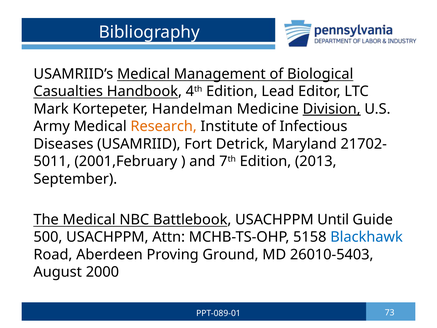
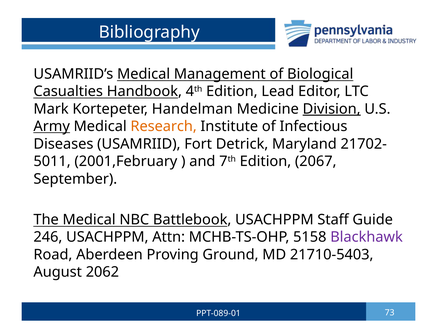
Army underline: none -> present
2013: 2013 -> 2067
Until: Until -> Staff
500: 500 -> 246
Blackhawk colour: blue -> purple
26010-5403: 26010-5403 -> 21710-5403
2000: 2000 -> 2062
